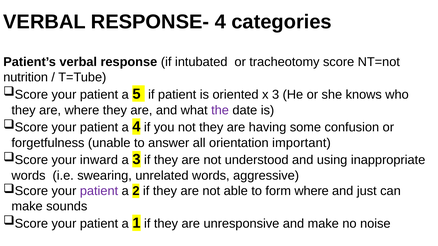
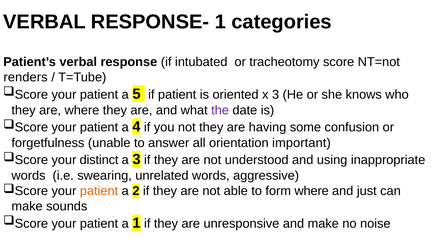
RESPONSE- 4: 4 -> 1
nutrition: nutrition -> renders
inward: inward -> distinct
patient at (99, 191) colour: purple -> orange
